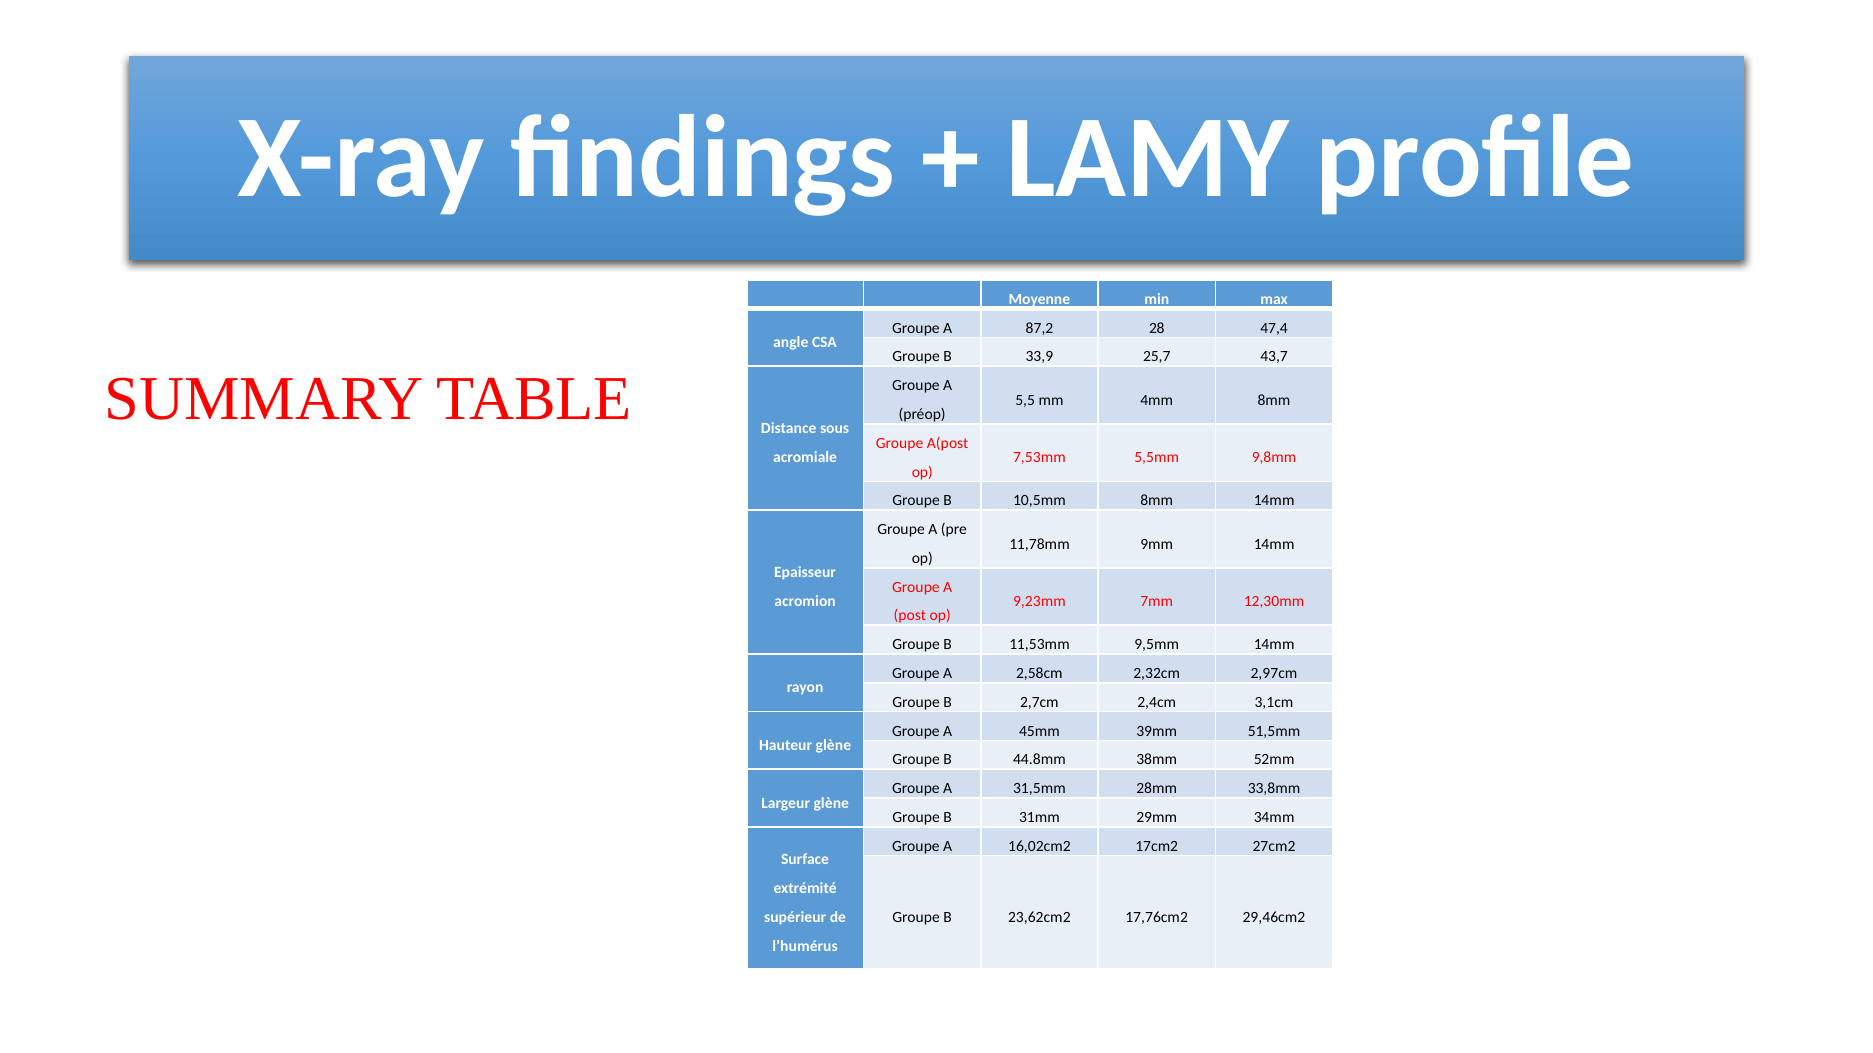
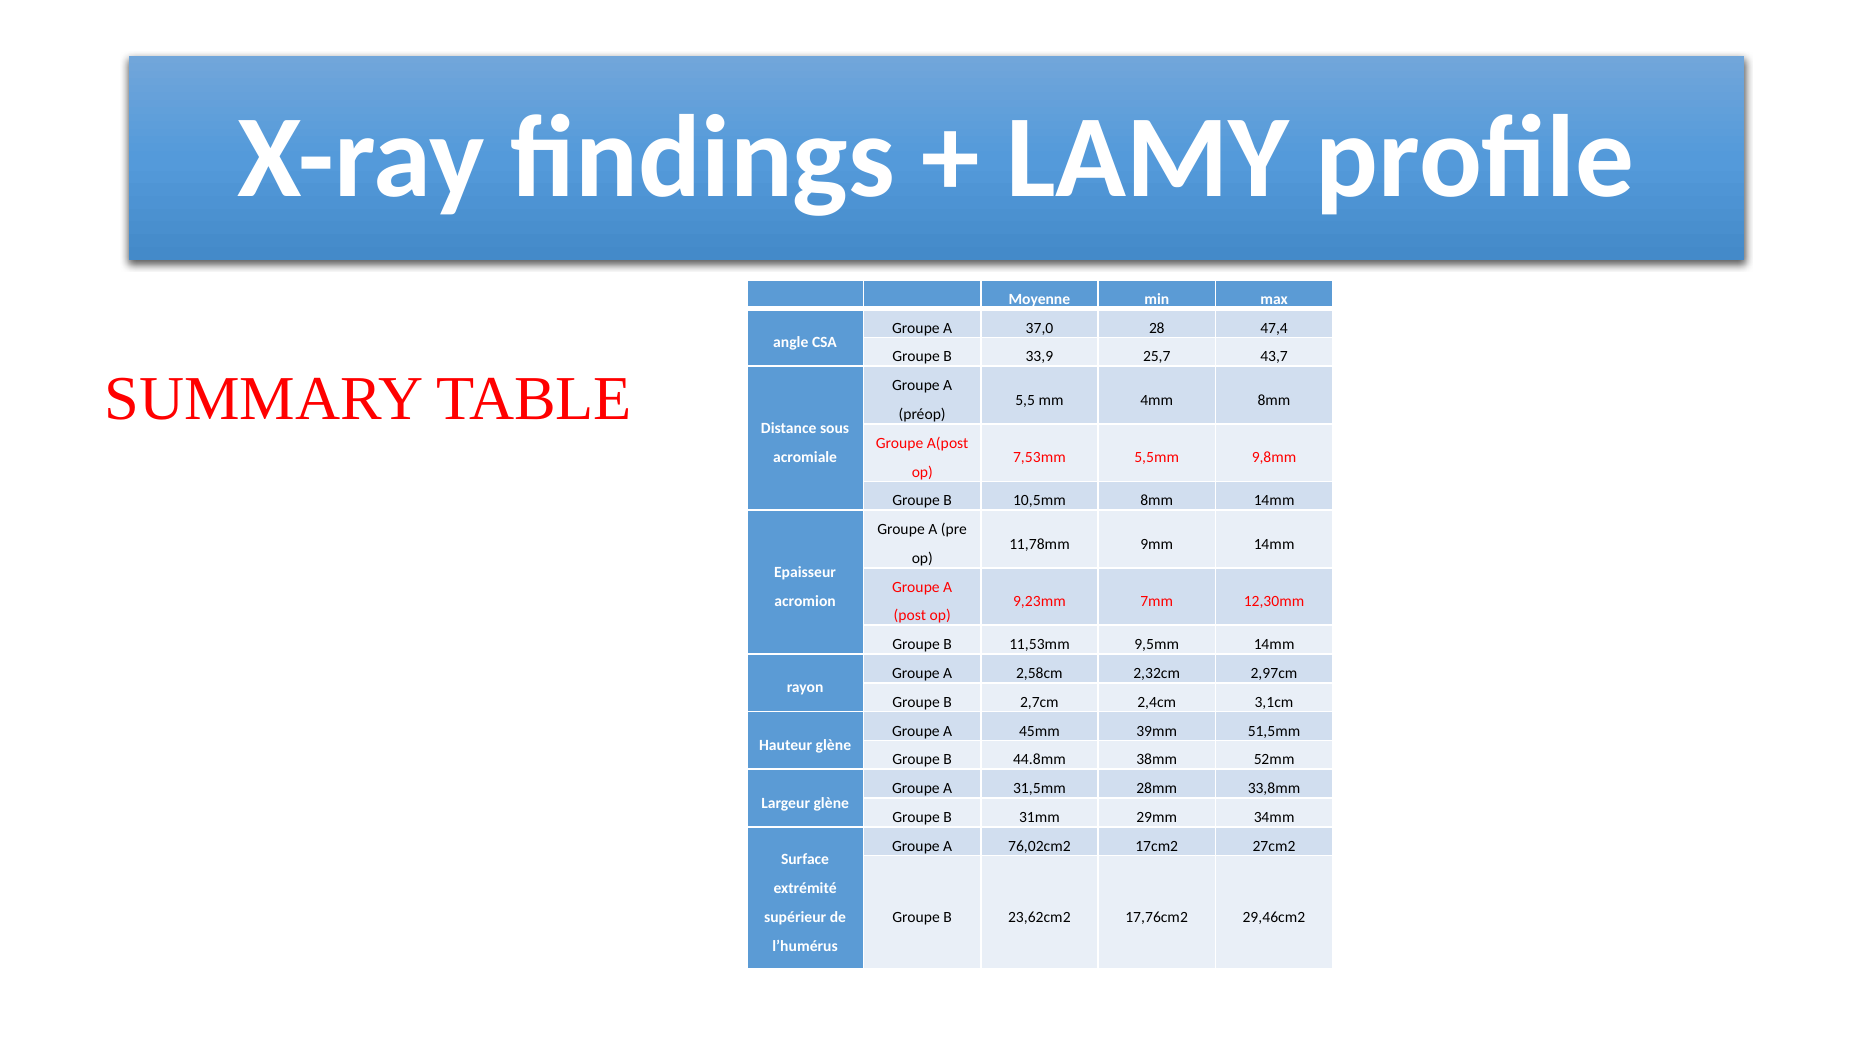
87,2: 87,2 -> 37,0
16,02cm2: 16,02cm2 -> 76,02cm2
